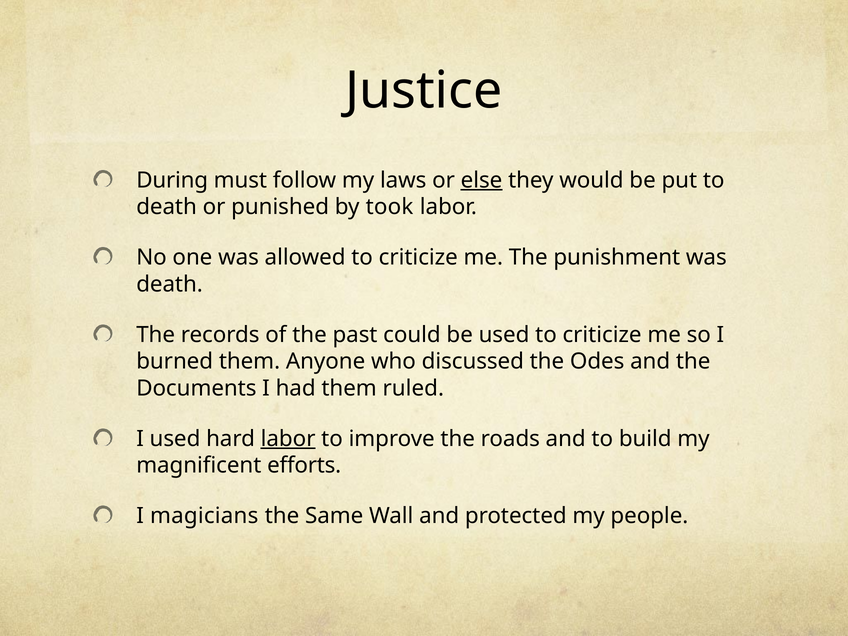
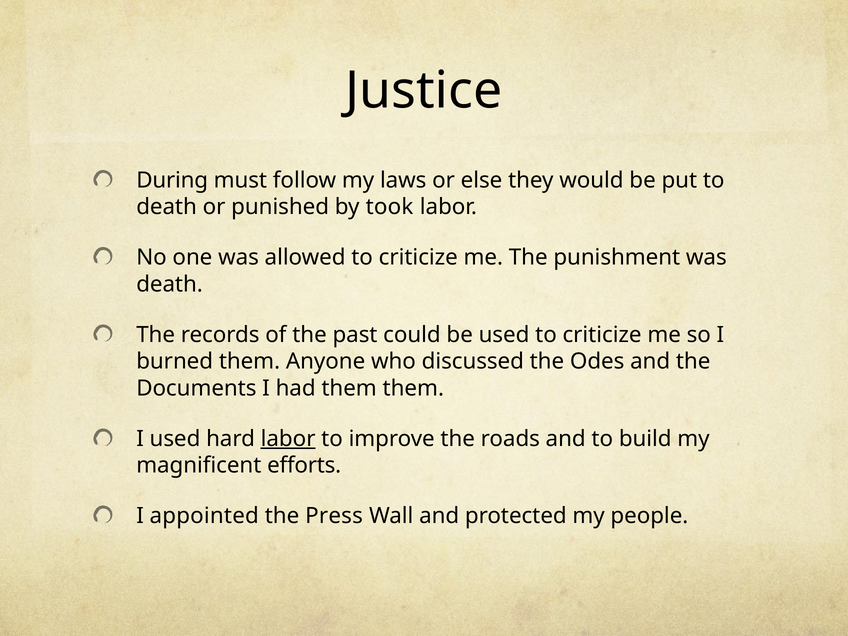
else underline: present -> none
them ruled: ruled -> them
magicians: magicians -> appointed
Same: Same -> Press
